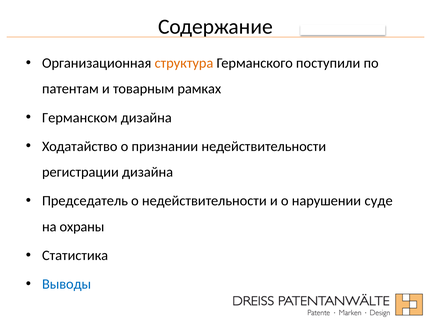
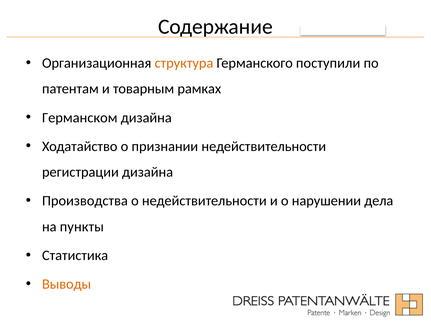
Председатель: Председатель -> Производства
суде: суде -> дела
охраны: охраны -> пункты
Выводы colour: blue -> orange
